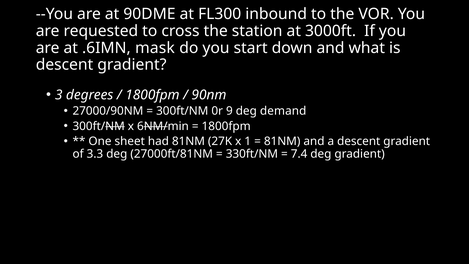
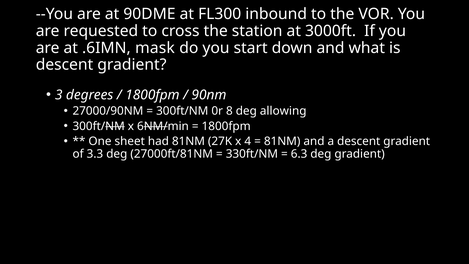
9: 9 -> 8
demand: demand -> allowing
1: 1 -> 4
7.4: 7.4 -> 6.3
